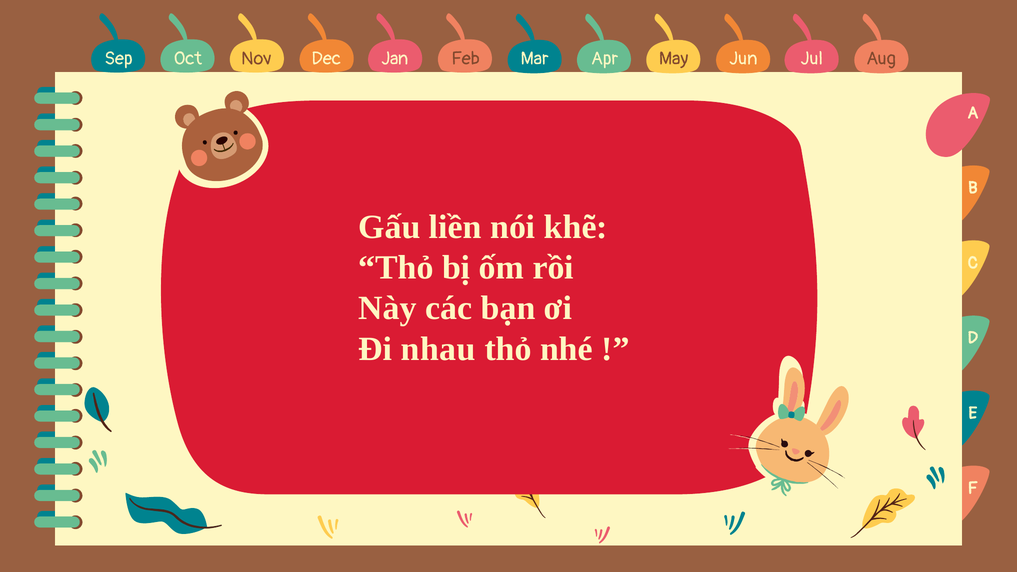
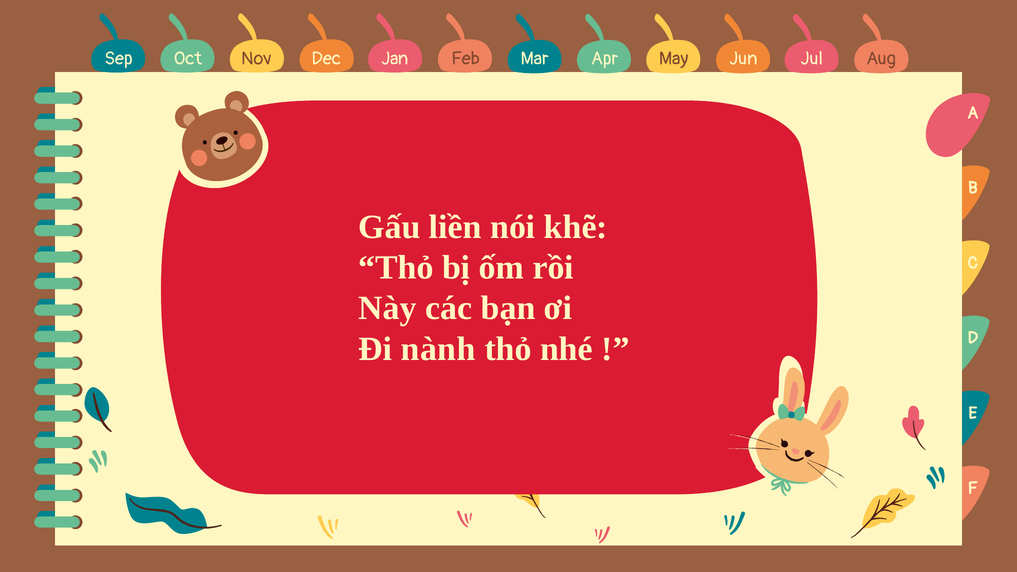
nhau: nhau -> nành
